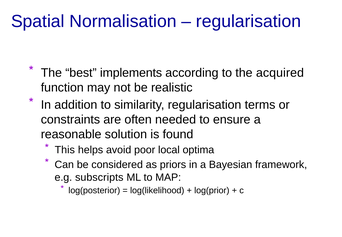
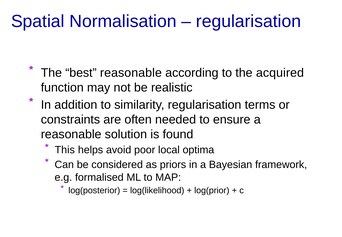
best implements: implements -> reasonable
subscripts: subscripts -> formalised
